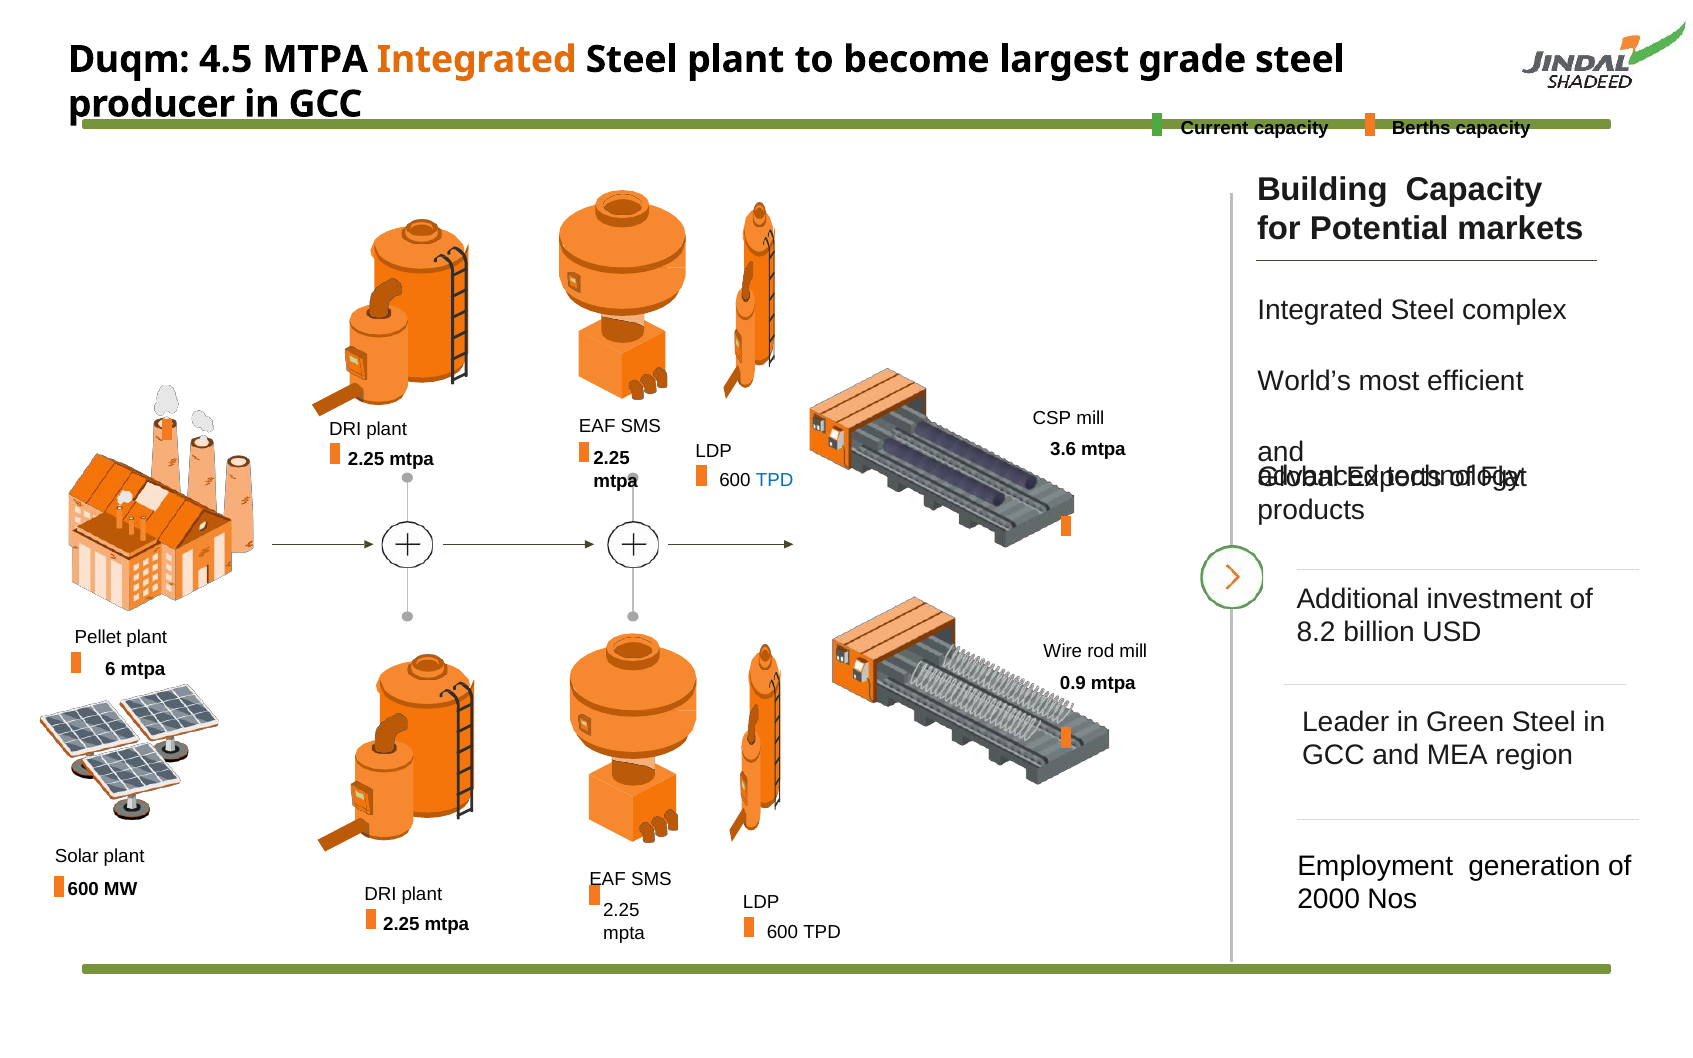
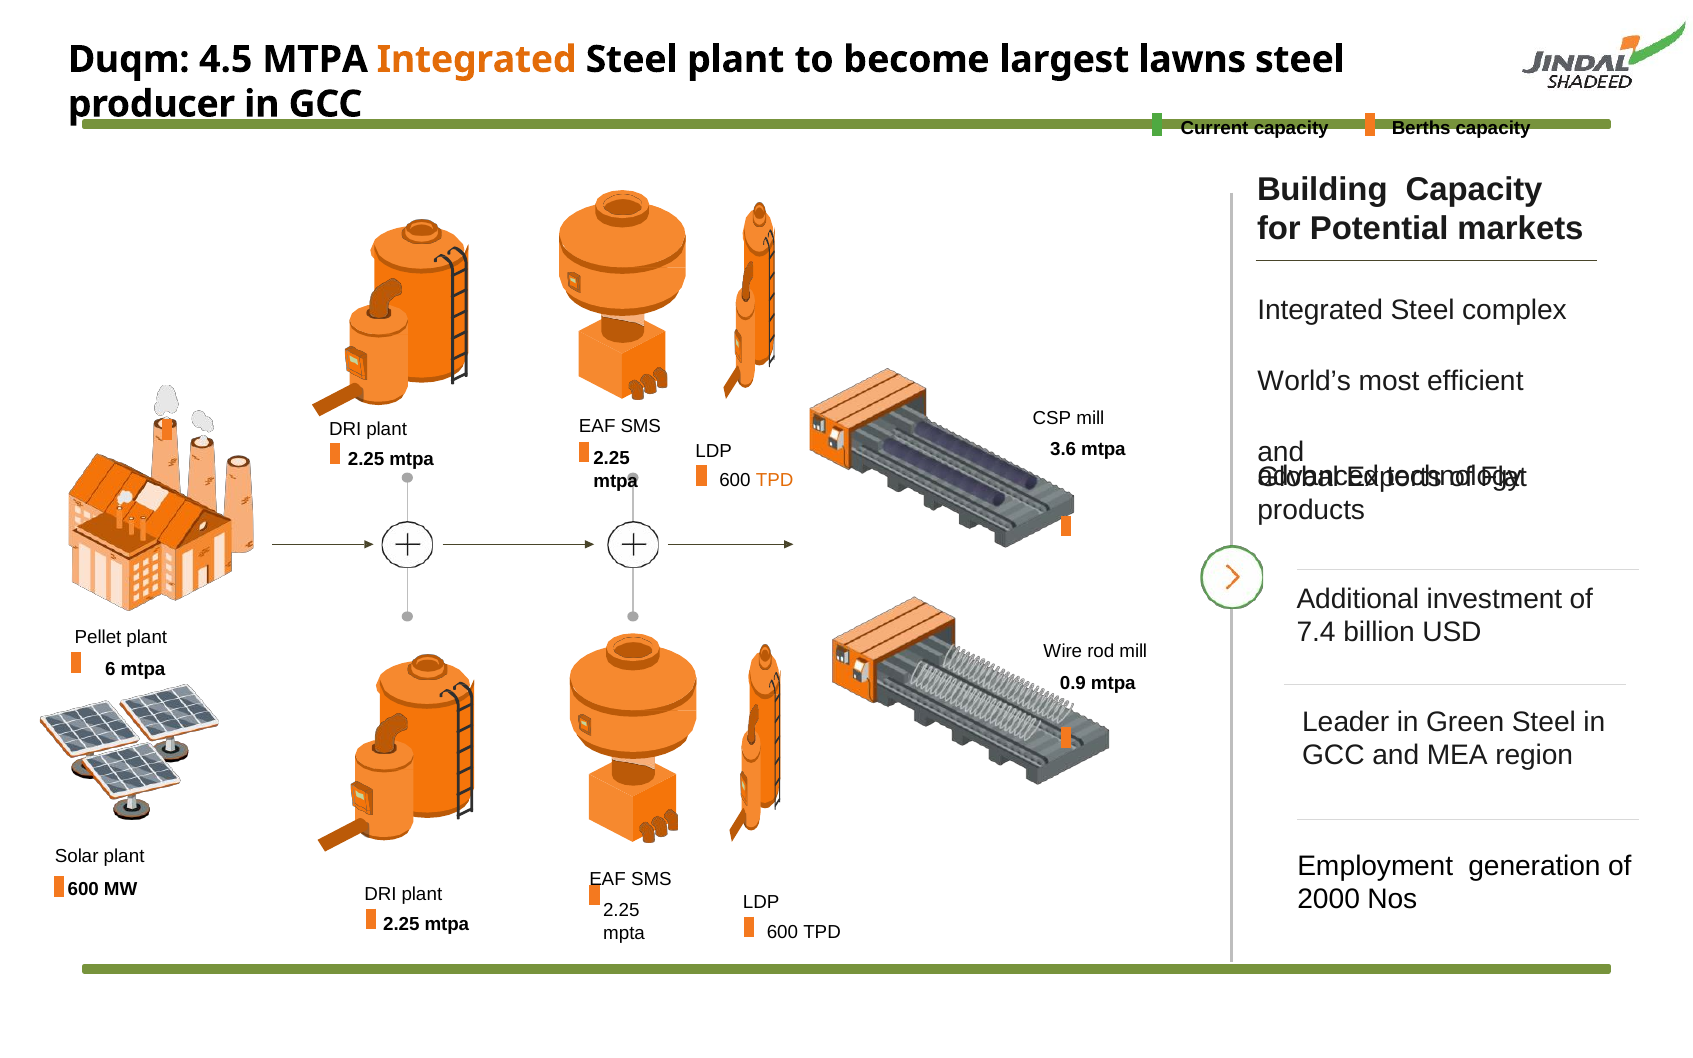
grade: grade -> lawns
TPD at (775, 481) colour: blue -> orange
8.2: 8.2 -> 7.4
